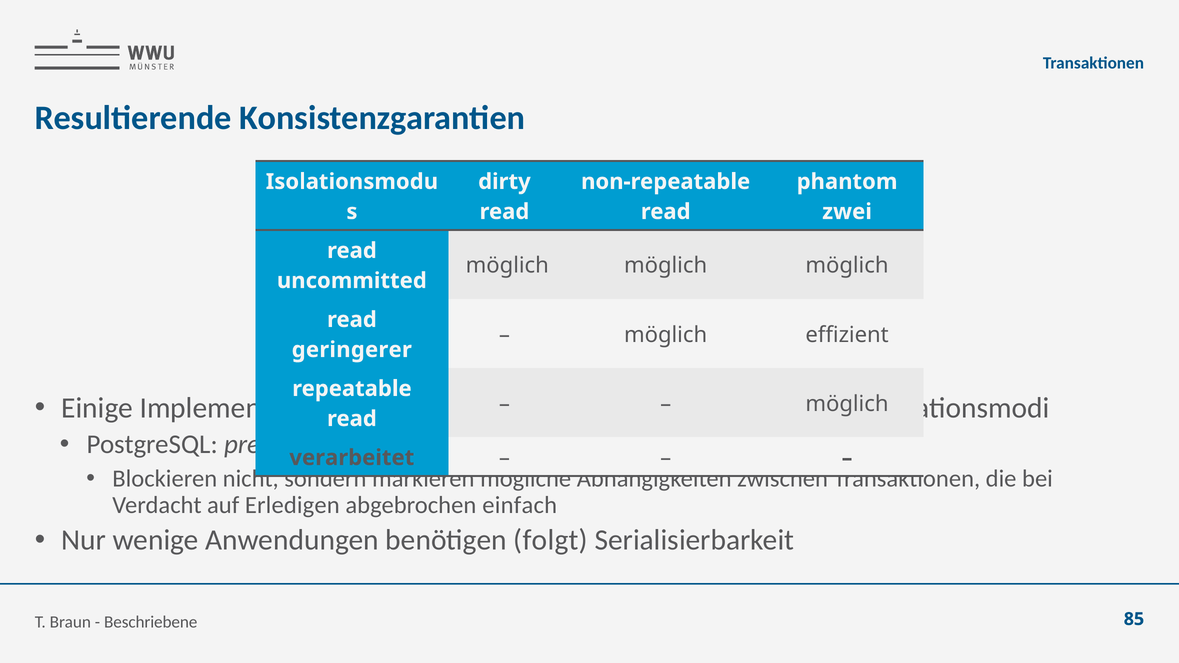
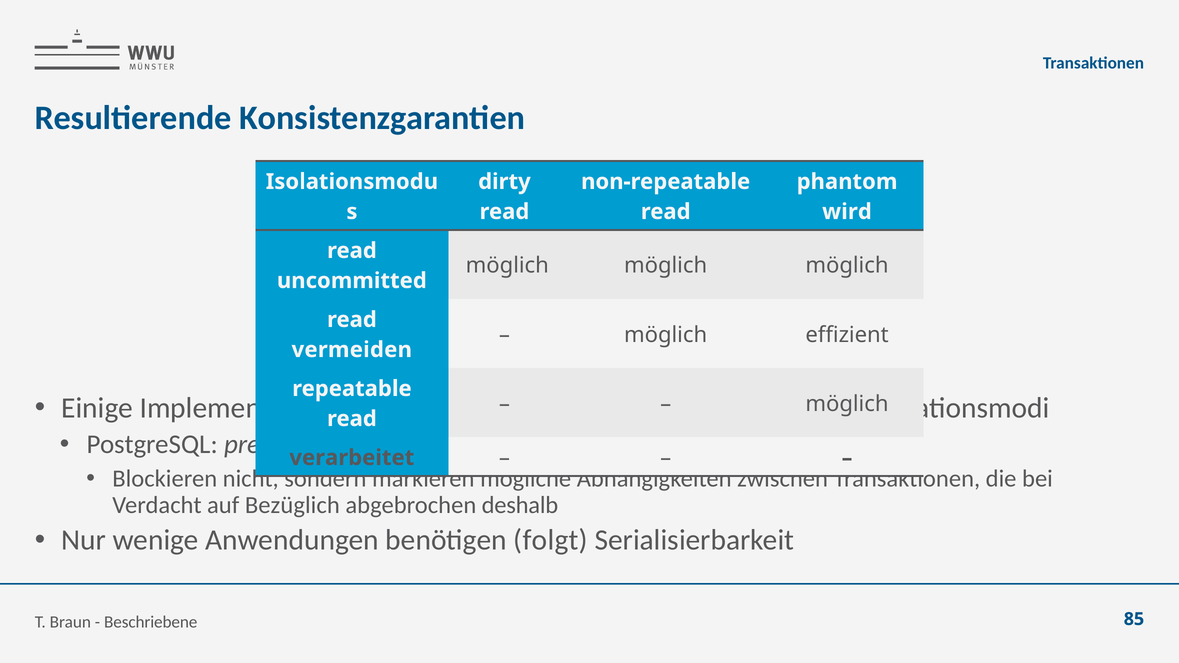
zwei: zwei -> wird
geringerer: geringerer -> vermeiden
Erledigen: Erledigen -> Bezüglich
einfach: einfach -> deshalb
